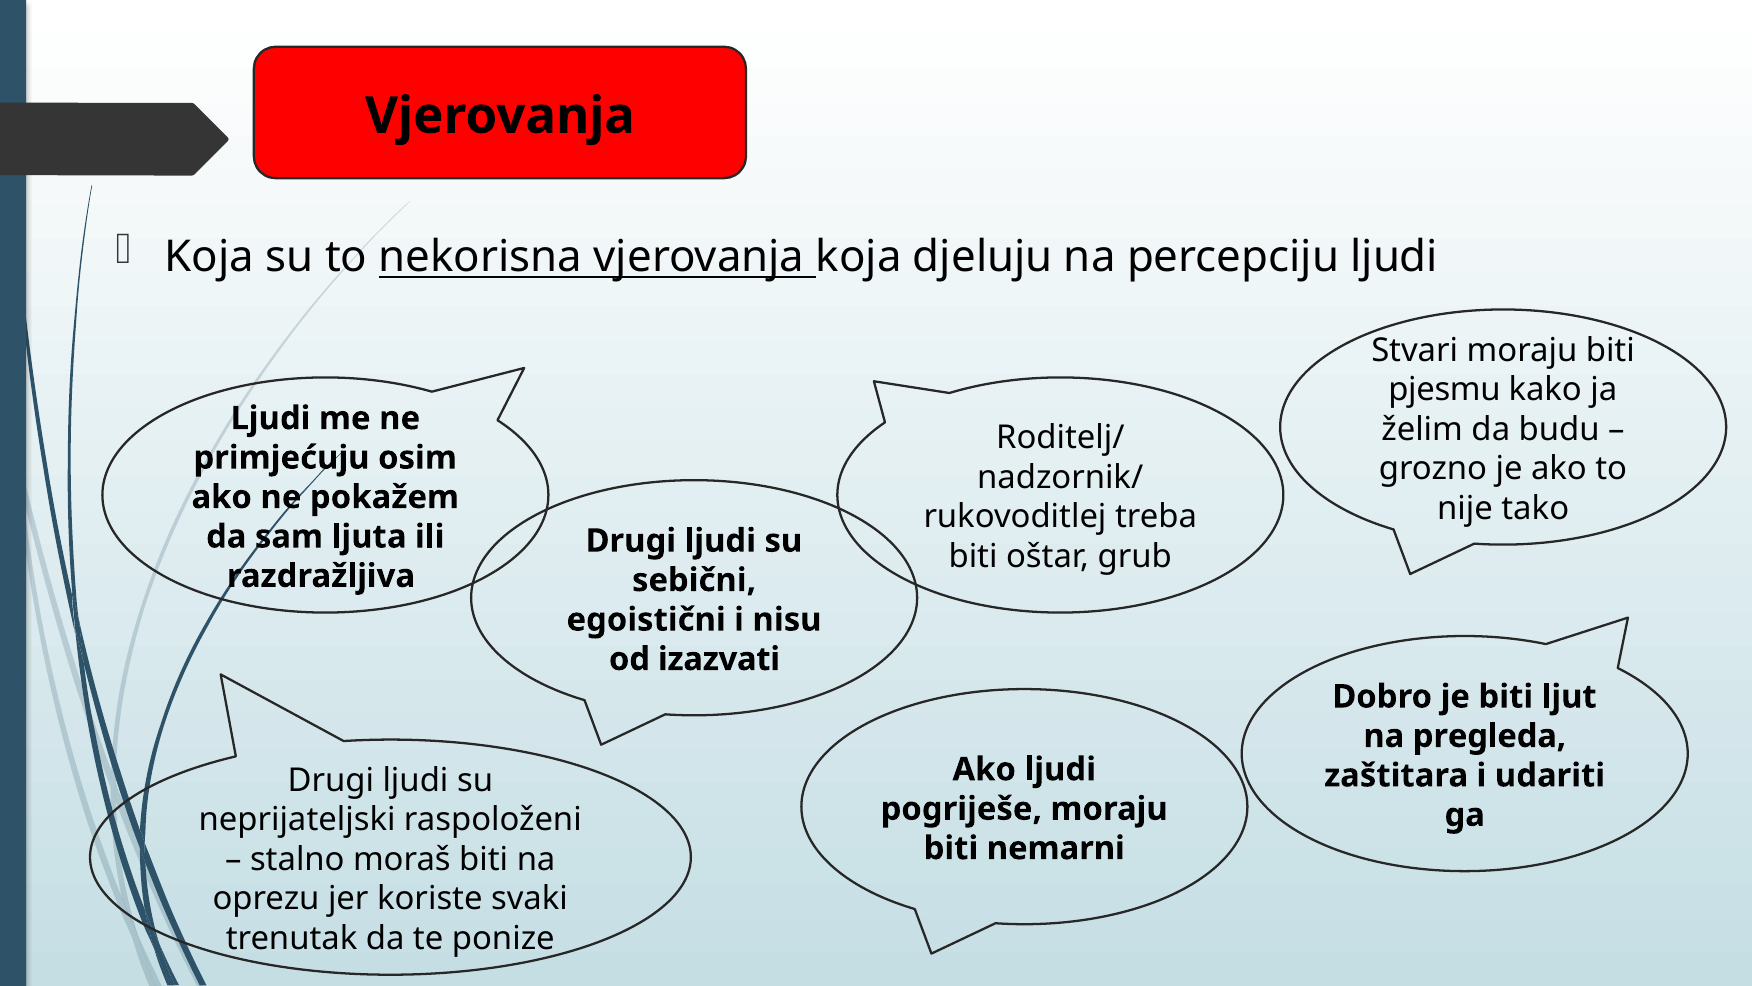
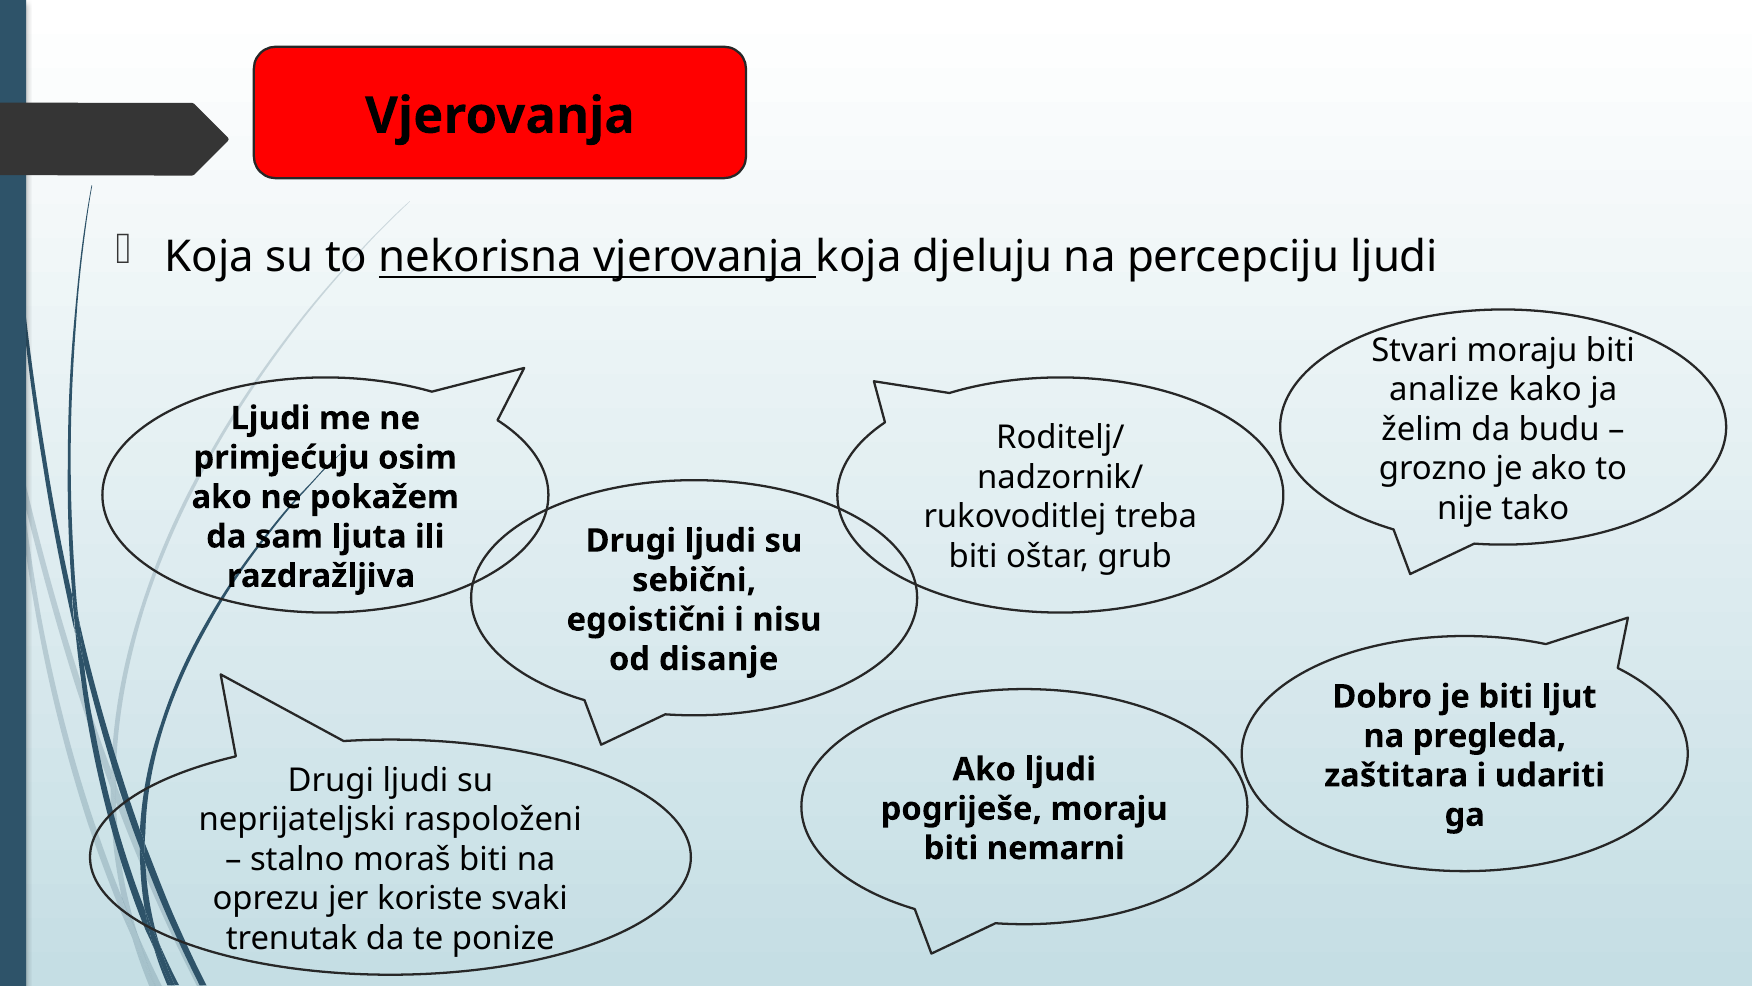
pjesmu: pjesmu -> analize
izazvati: izazvati -> disanje
